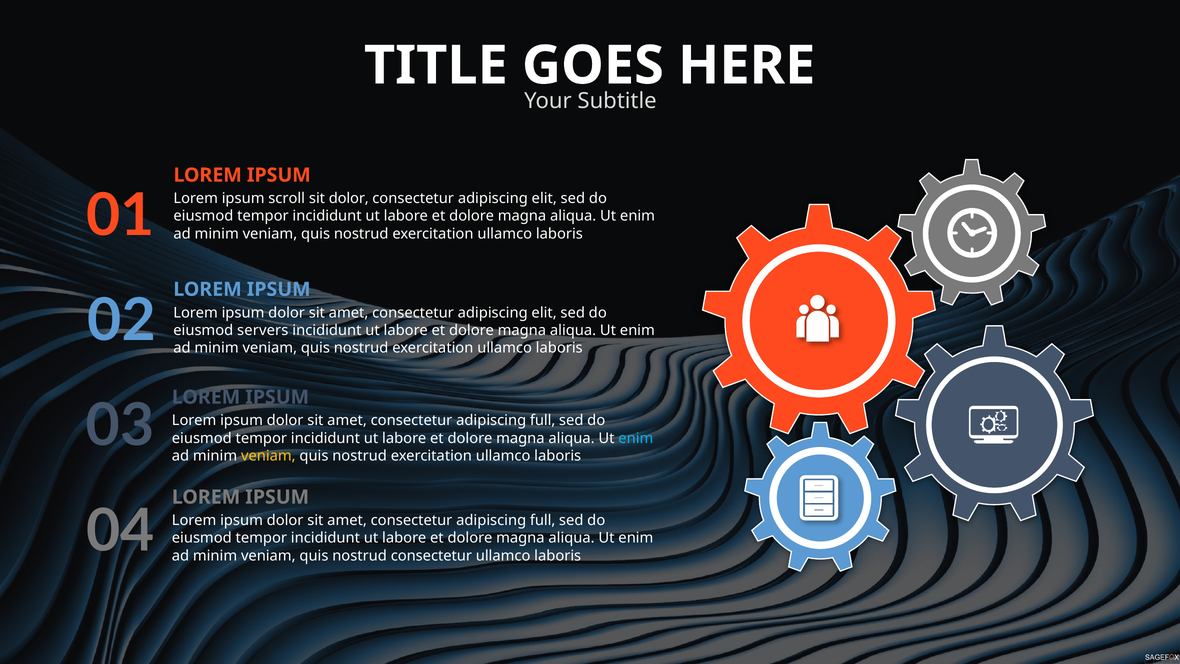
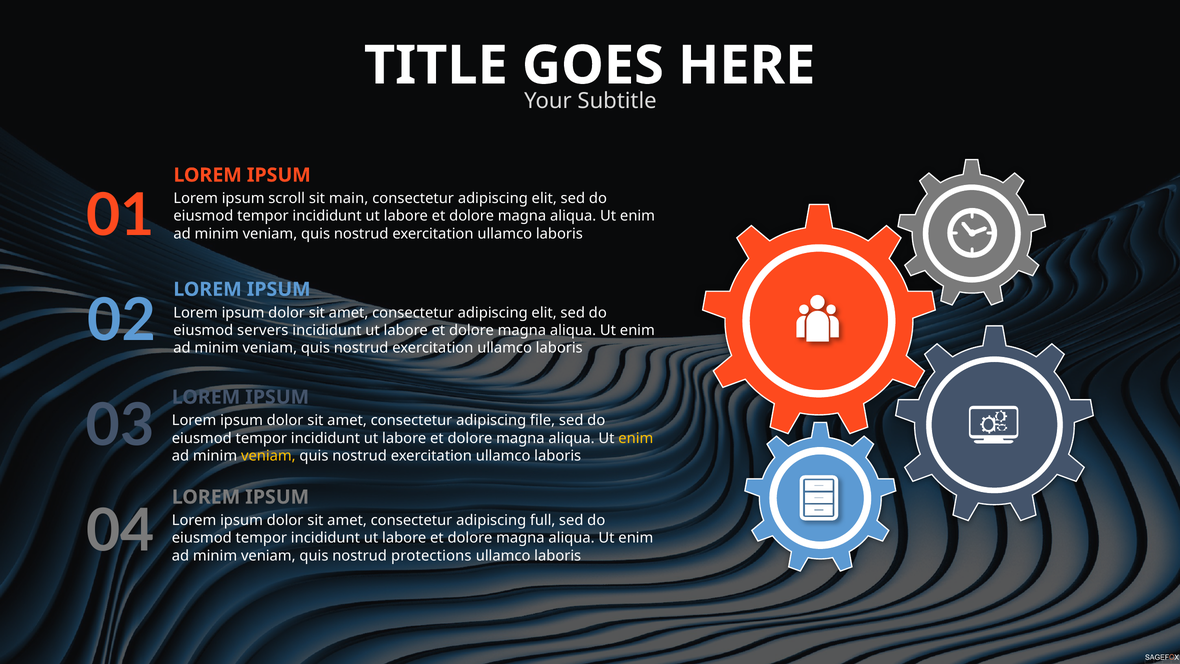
sit dolor: dolor -> main
full at (543, 420): full -> file
enim at (636, 438) colour: light blue -> yellow
nostrud consectetur: consectetur -> protections
